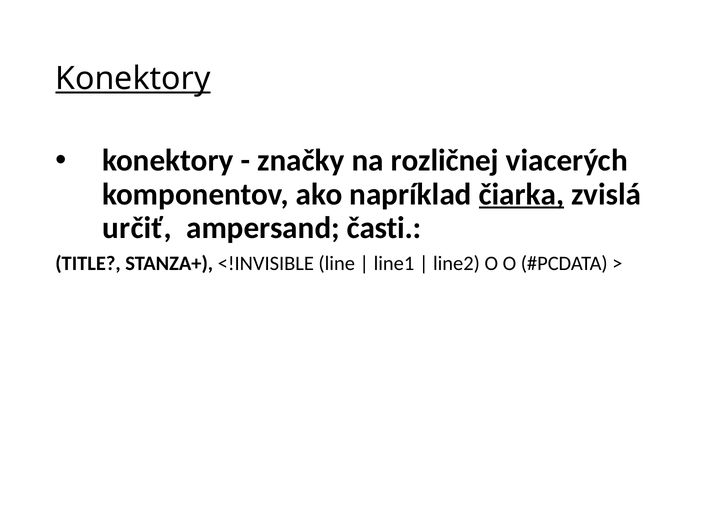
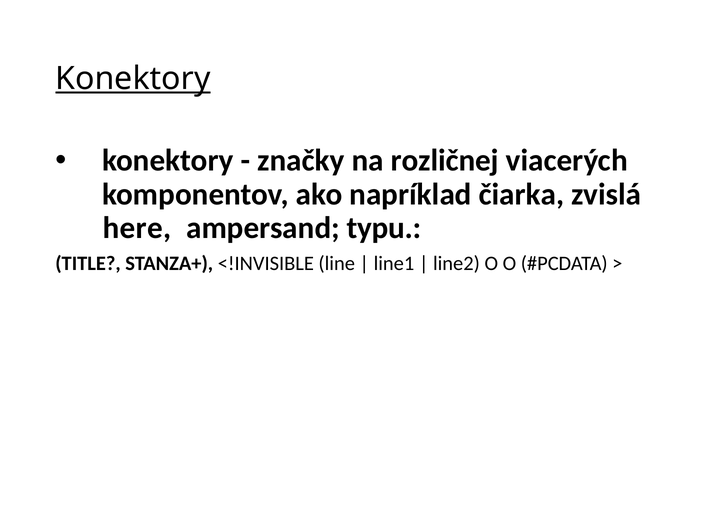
čiarka underline: present -> none
určiť: určiť -> here
časti: časti -> typu
